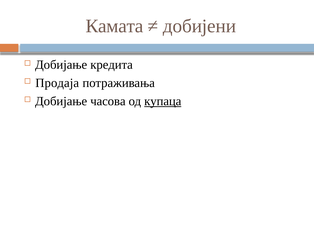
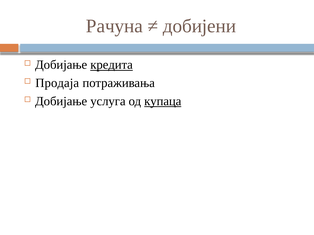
Камата: Камата -> Рачуна
кредита underline: none -> present
часова: часова -> услуга
